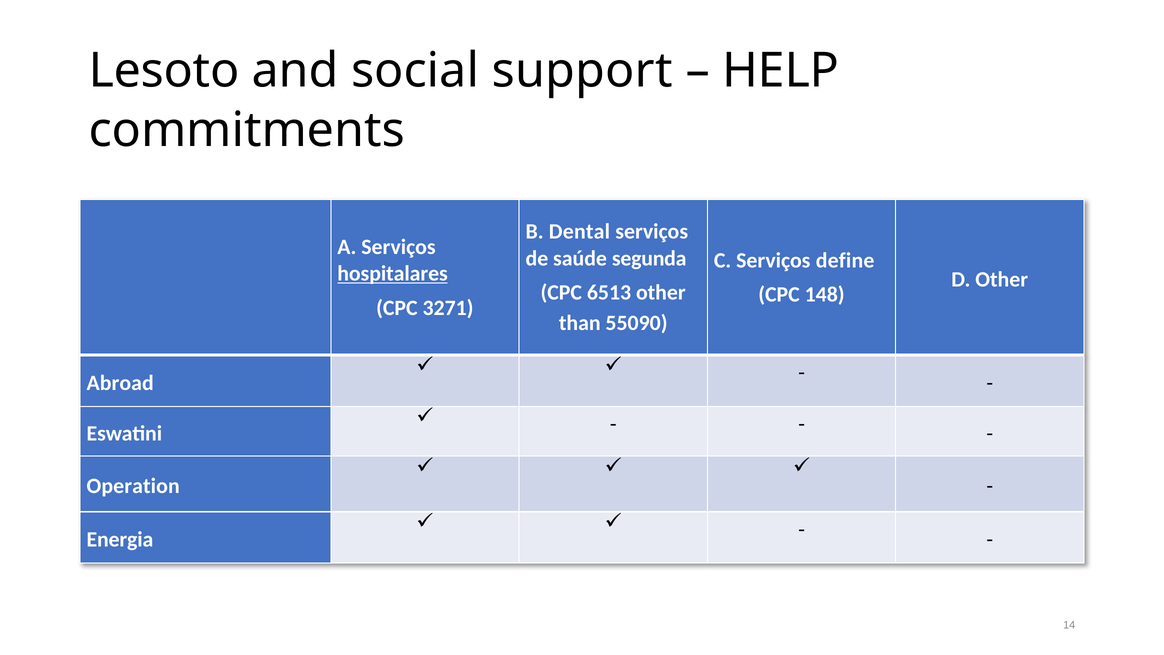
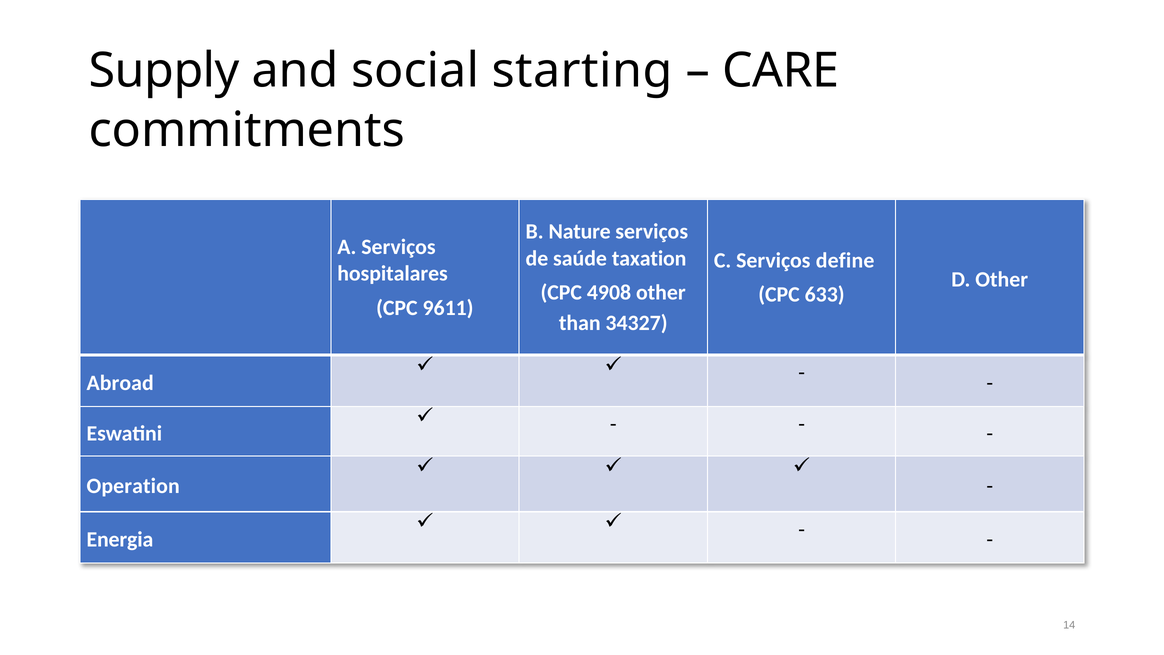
Lesoto: Lesoto -> Supply
support: support -> starting
HELP: HELP -> CARE
Dental: Dental -> Nature
segunda: segunda -> taxation
hospitalares underline: present -> none
6513: 6513 -> 4908
148: 148 -> 633
3271: 3271 -> 9611
55090: 55090 -> 34327
